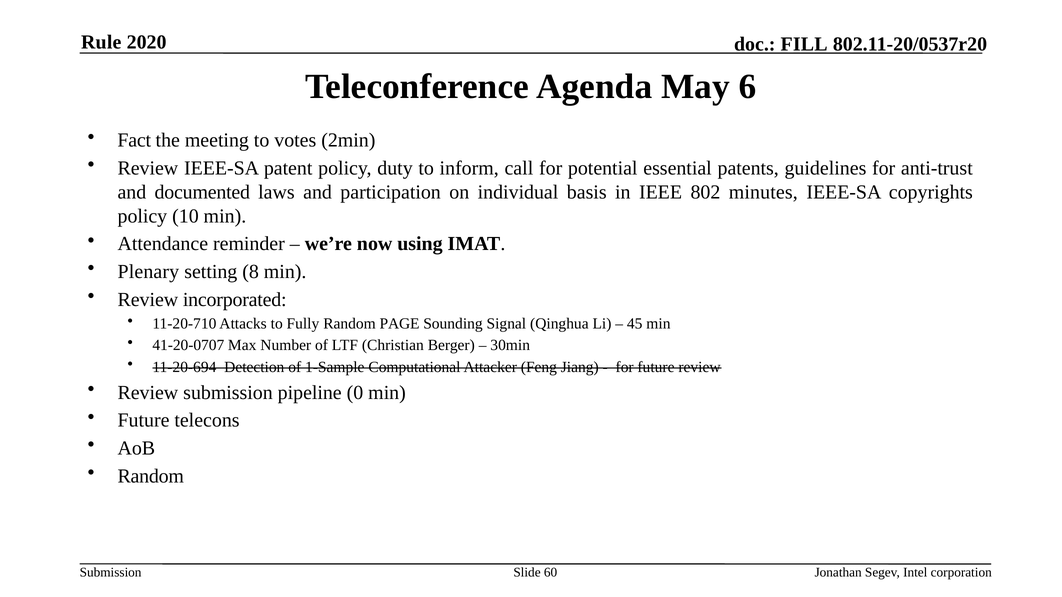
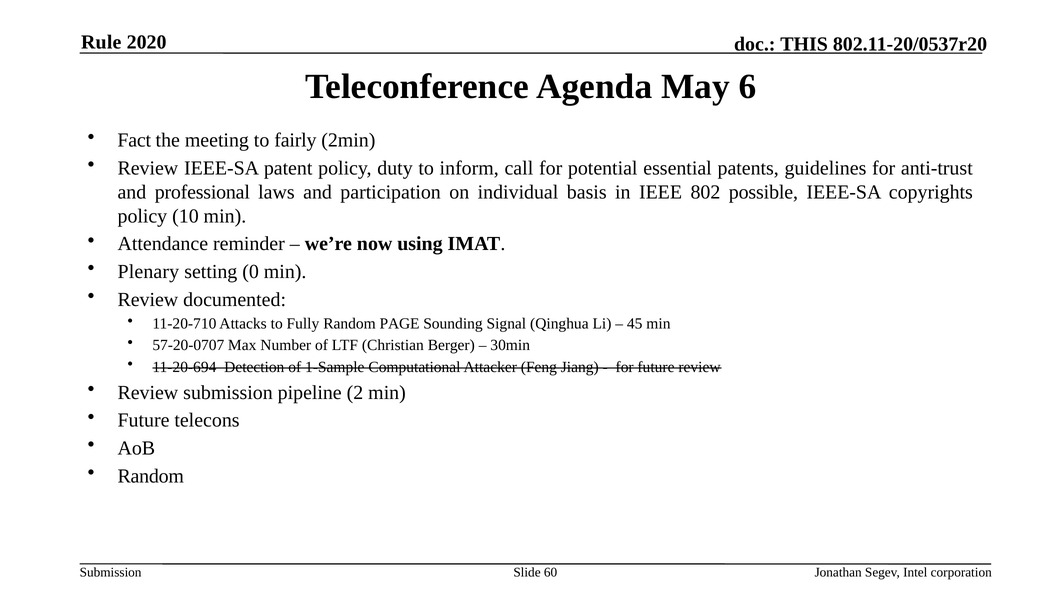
FILL: FILL -> THIS
votes: votes -> fairly
documented: documented -> professional
minutes: minutes -> possible
8: 8 -> 0
incorporated: incorporated -> documented
41-20-0707: 41-20-0707 -> 57-20-0707
0: 0 -> 2
